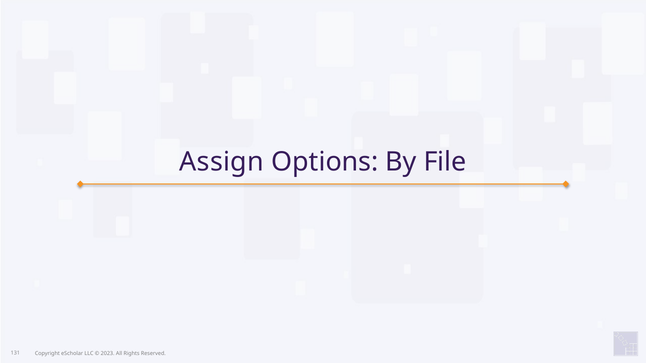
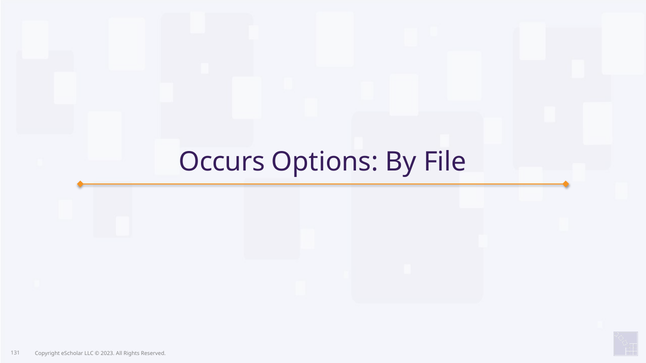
Assign: Assign -> Occurs
